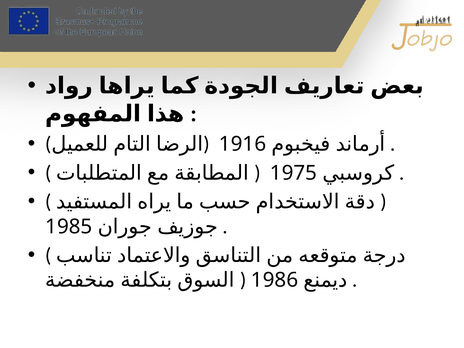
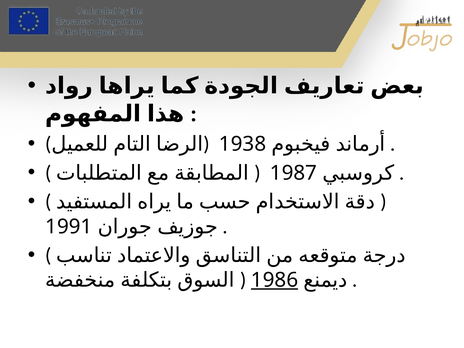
1916: 1916 -> 1938
1975: 1975 -> 1987
1985: 1985 -> 1991
1986 underline: none -> present
